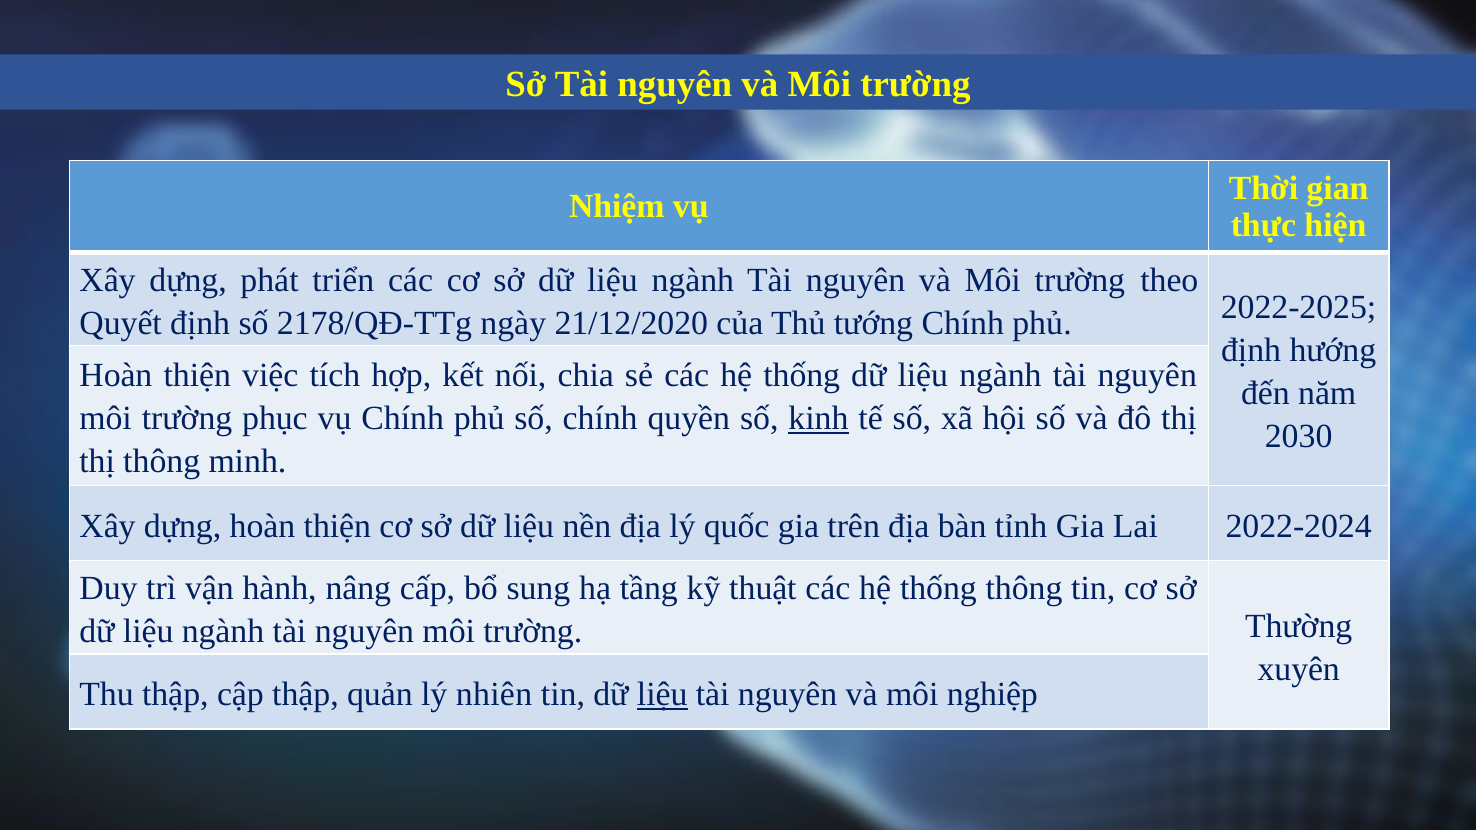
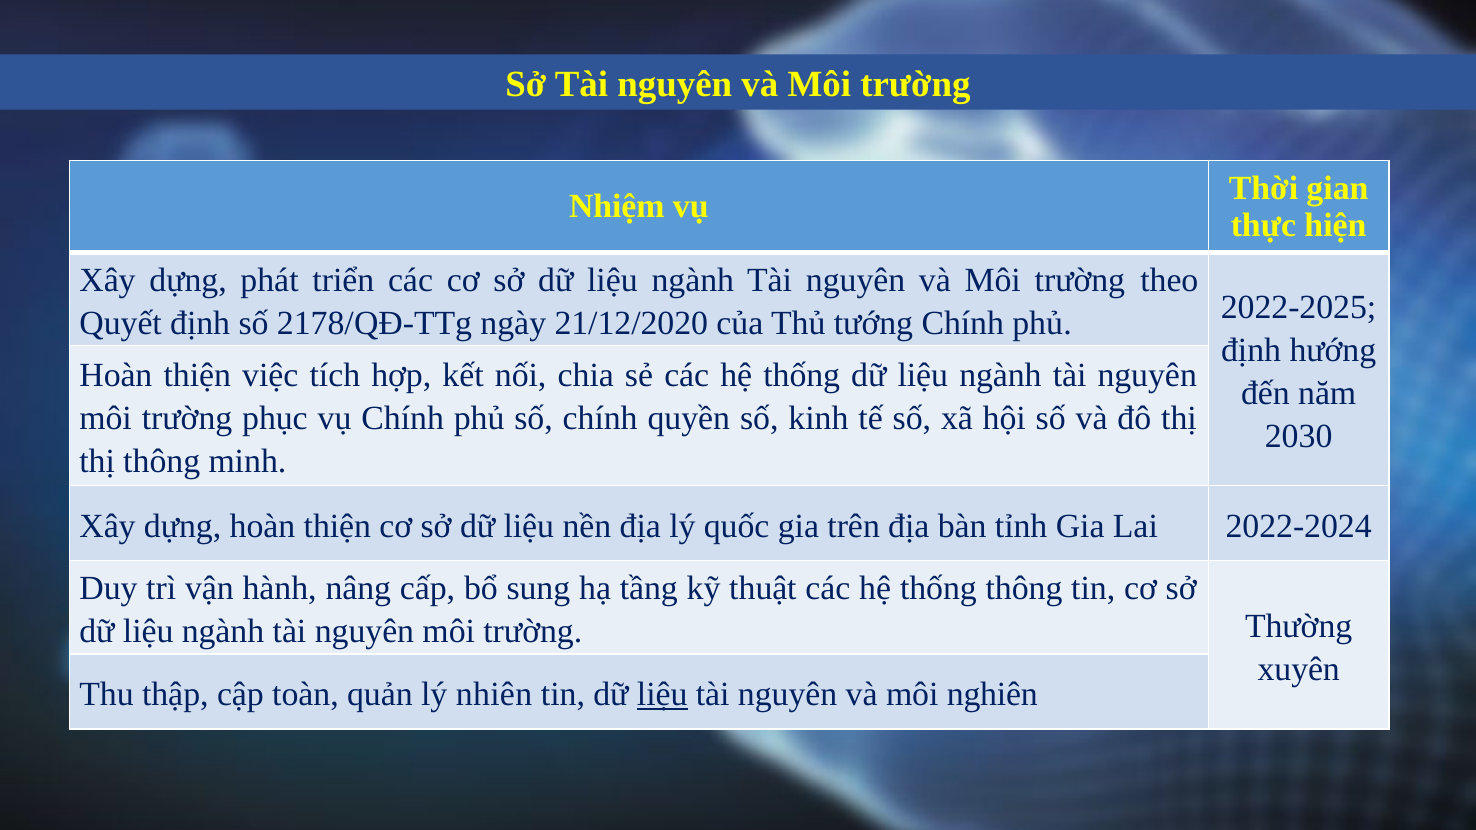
kinh underline: present -> none
cập thập: thập -> toàn
nghiệp: nghiệp -> nghiên
